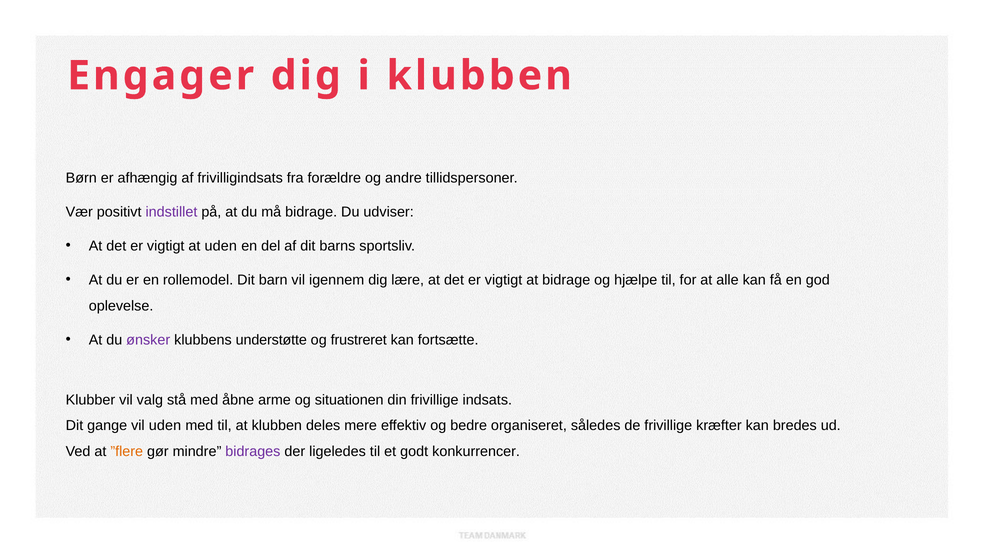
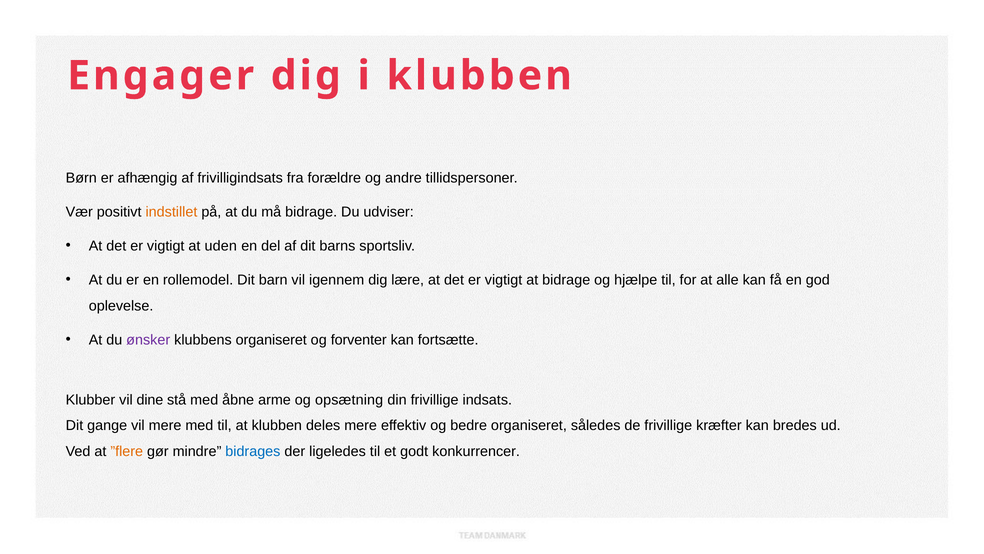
indstillet colour: purple -> orange
klubbens understøtte: understøtte -> organiseret
frustreret: frustreret -> forventer
valg: valg -> dine
situationen: situationen -> opsætning
vil uden: uden -> mere
bidrages colour: purple -> blue
